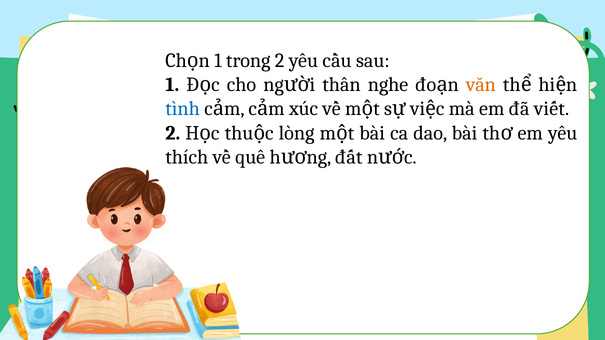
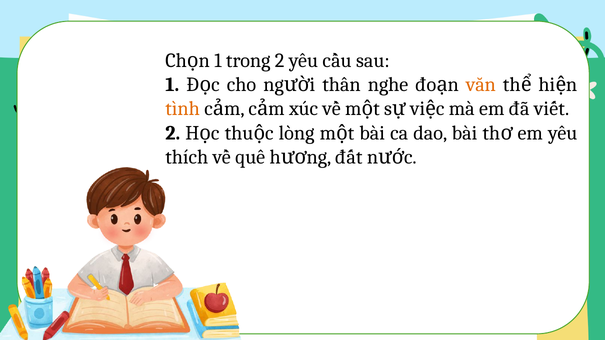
tình colour: blue -> orange
